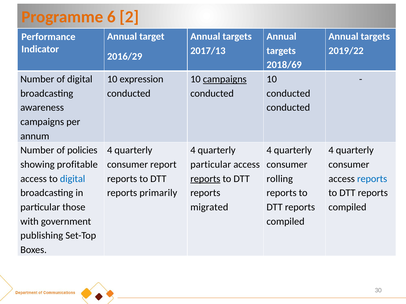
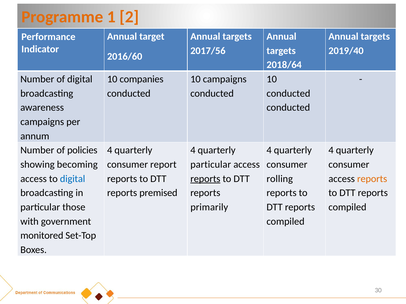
6: 6 -> 1
2017/13: 2017/13 -> 2017/56
2019/22: 2019/22 -> 2019/40
2016/29: 2016/29 -> 2016/60
2018/69: 2018/69 -> 2018/64
expression: expression -> companies
campaigns at (225, 79) underline: present -> none
profitable: profitable -> becoming
reports at (372, 179) colour: blue -> orange
primarily: primarily -> premised
migrated: migrated -> primarily
publishing: publishing -> monitored
